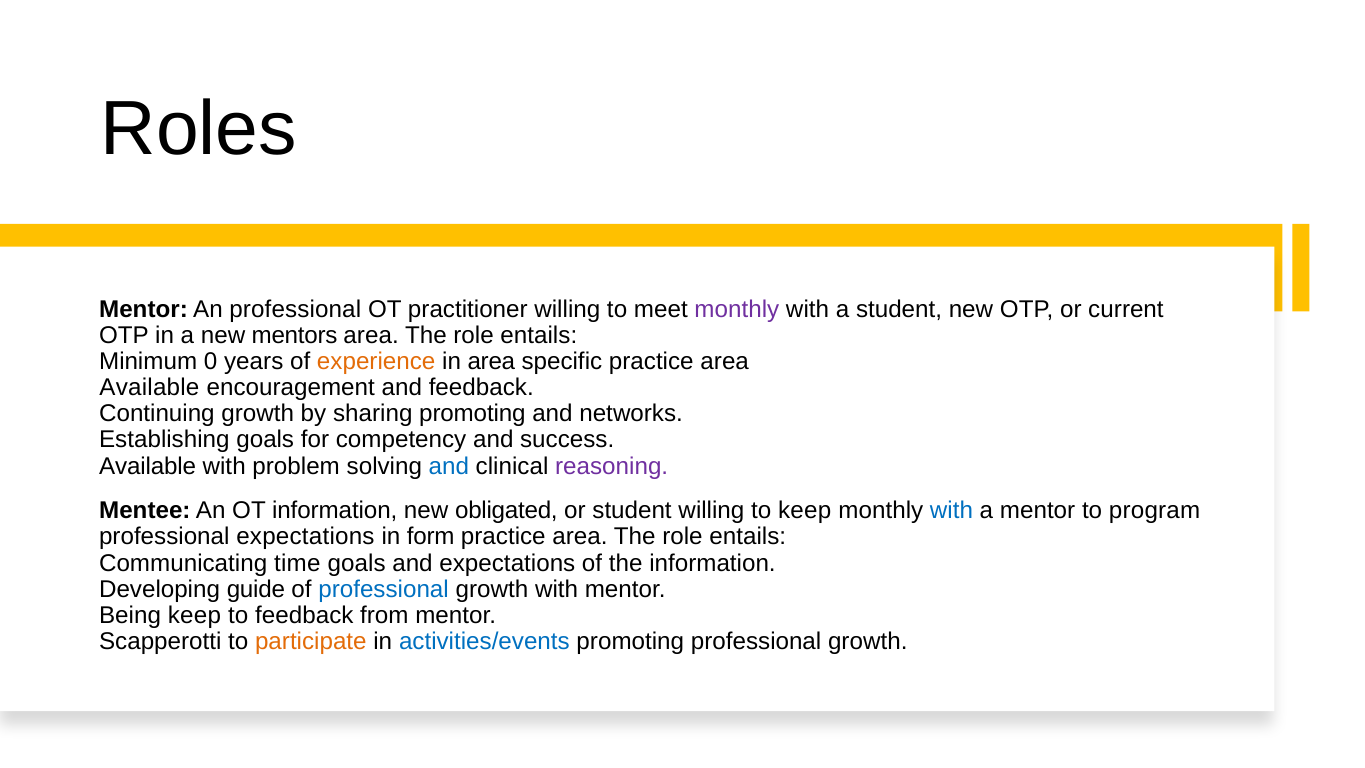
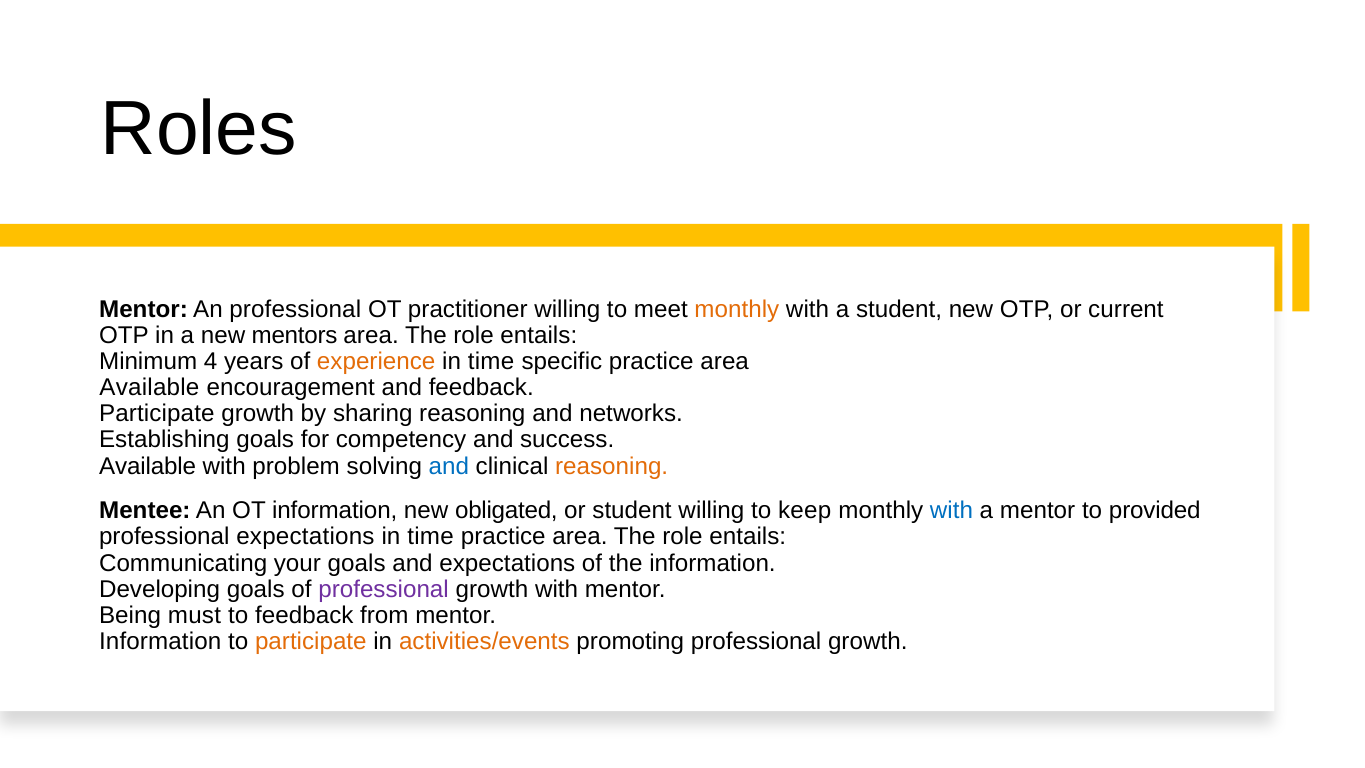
monthly at (737, 309) colour: purple -> orange
0: 0 -> 4
area at (491, 361): area -> time
Continuing at (157, 414): Continuing -> Participate
sharing promoting: promoting -> reasoning
reasoning at (612, 466) colour: purple -> orange
program: program -> provided
form at (431, 537): form -> time
time: time -> your
Developing guide: guide -> goals
professional at (384, 589) colour: blue -> purple
Being keep: keep -> must
Scapperotti at (160, 641): Scapperotti -> Information
activities/events colour: blue -> orange
